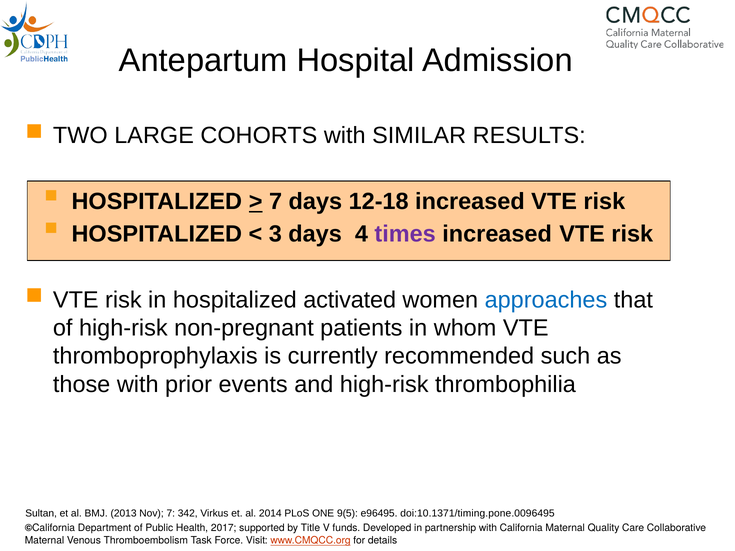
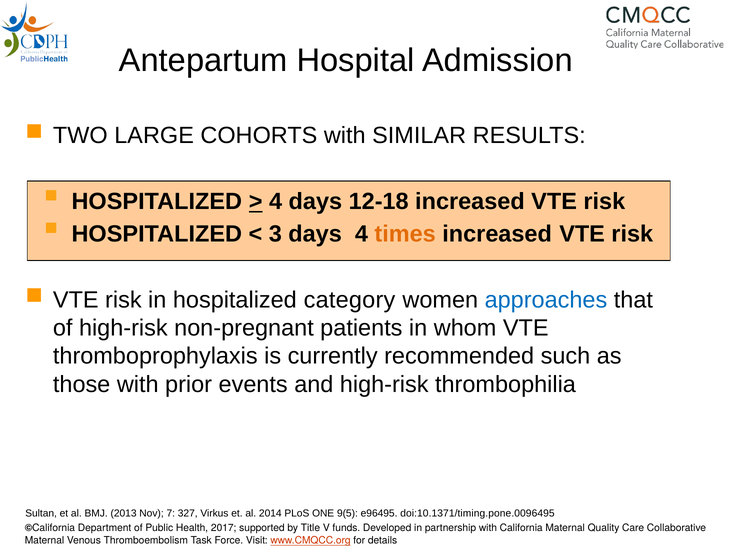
7 at (276, 201): 7 -> 4
times colour: purple -> orange
activated: activated -> category
342: 342 -> 327
